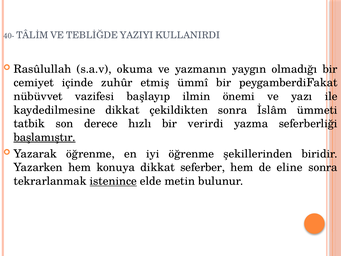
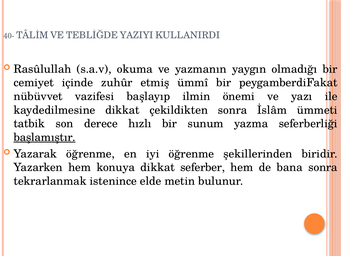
verirdi: verirdi -> sunum
eline: eline -> bana
istenince underline: present -> none
